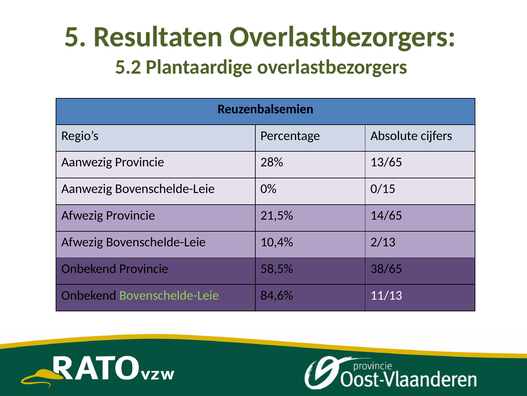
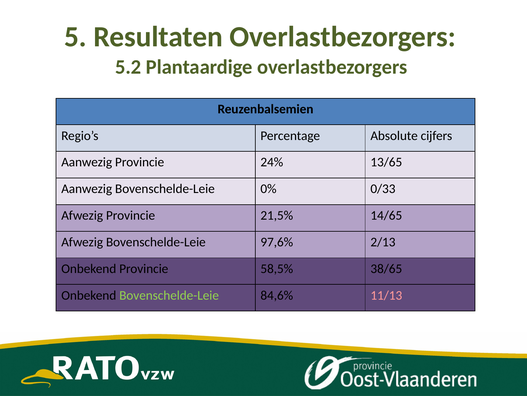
28%: 28% -> 24%
0/15: 0/15 -> 0/33
10,4%: 10,4% -> 97,6%
11/13 colour: white -> pink
